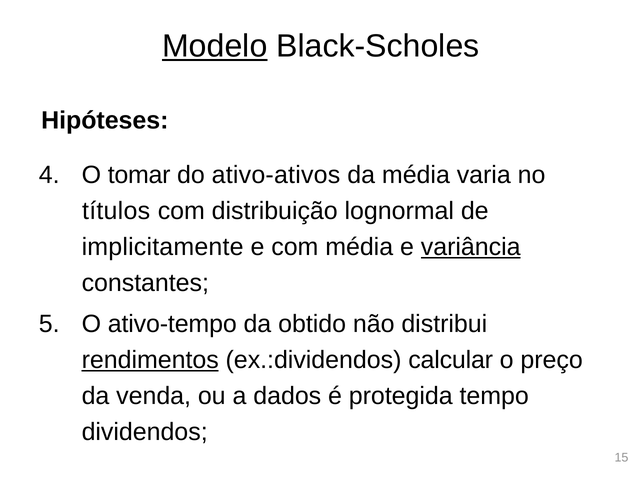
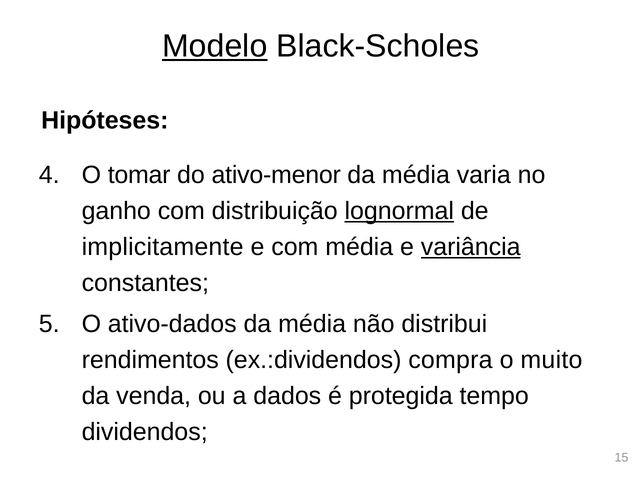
ativo-ativos: ativo-ativos -> ativo-menor
títulos: títulos -> ganho
lognormal underline: none -> present
ativo-tempo: ativo-tempo -> ativo-dados
obtido at (312, 324): obtido -> média
rendimentos underline: present -> none
calcular: calcular -> compra
preço: preço -> muito
